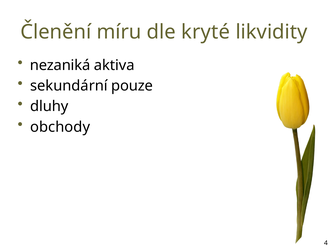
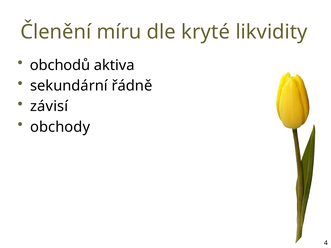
nezaniká: nezaniká -> obchodů
pouze: pouze -> řádně
dluhy: dluhy -> závisí
